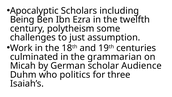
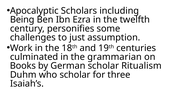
polytheism: polytheism -> personifies
Micah: Micah -> Books
Audience: Audience -> Ritualism
who politics: politics -> scholar
